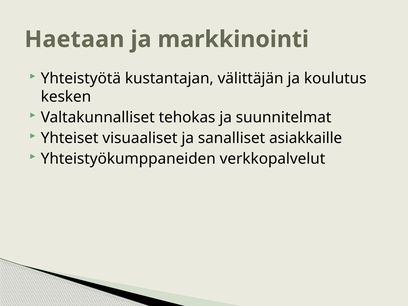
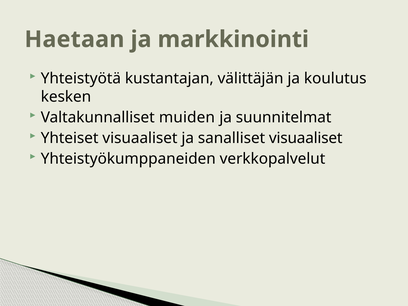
tehokas: tehokas -> muiden
sanalliset asiakkaille: asiakkaille -> visuaaliset
